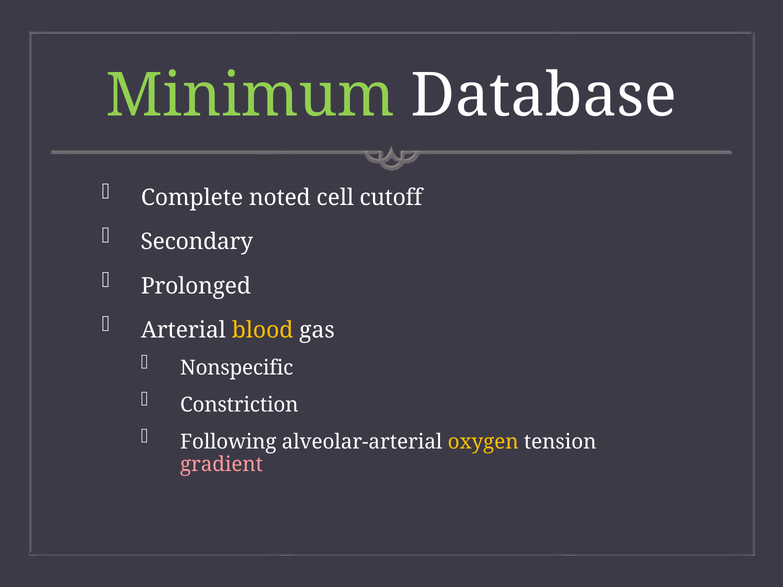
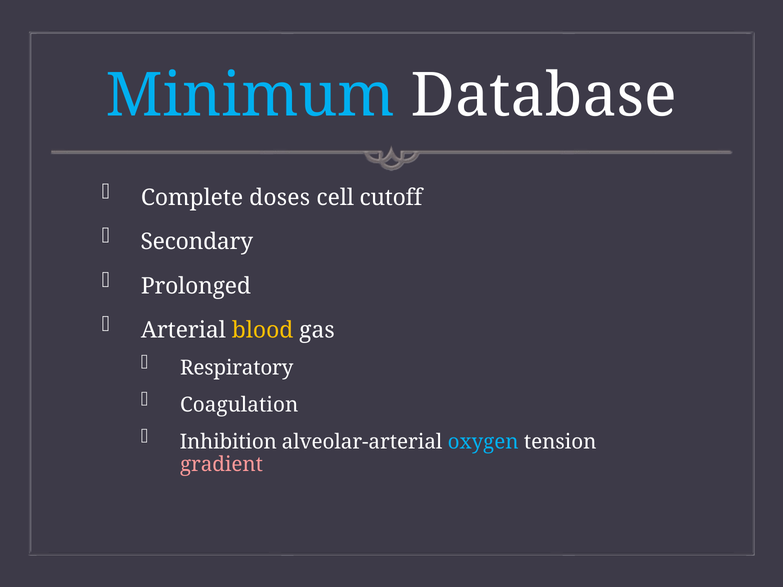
Minimum colour: light green -> light blue
noted: noted -> doses
Nonspecific: Nonspecific -> Respiratory
Constriction: Constriction -> Coagulation
Following: Following -> Inhibition
oxygen colour: yellow -> light blue
